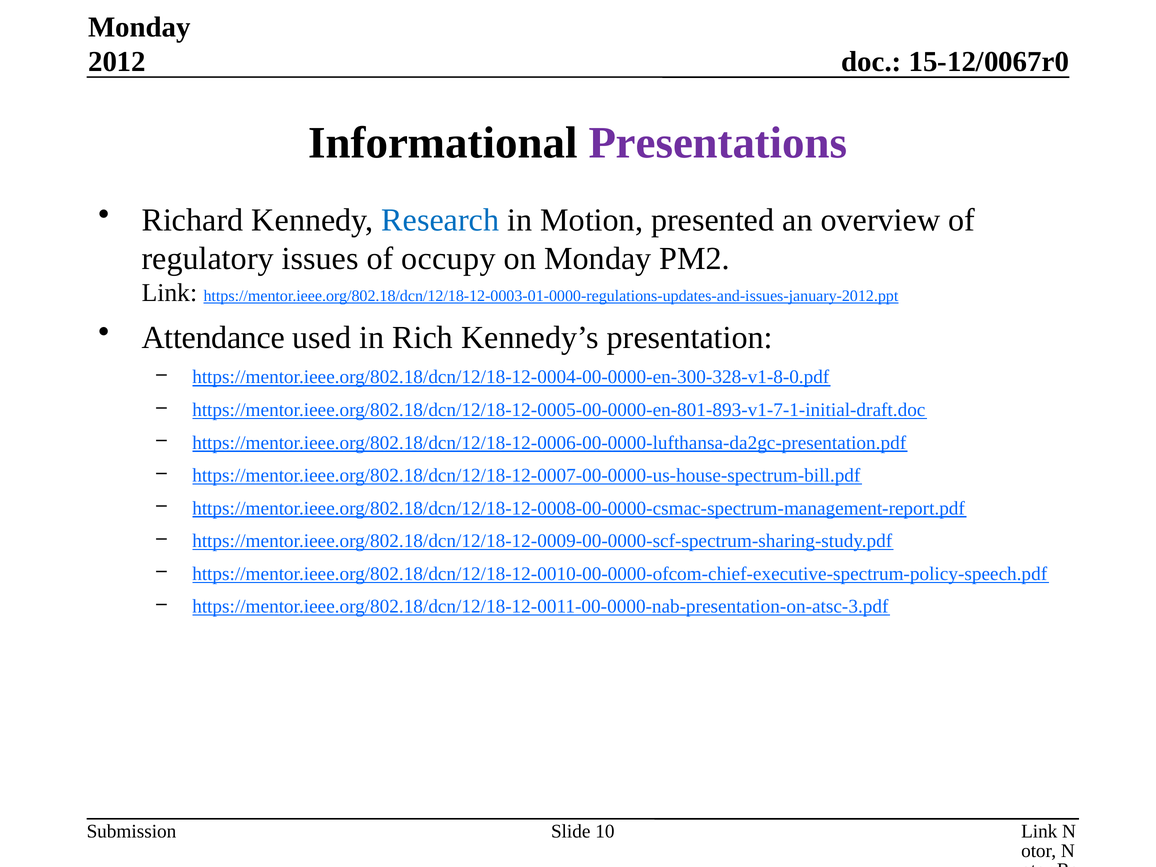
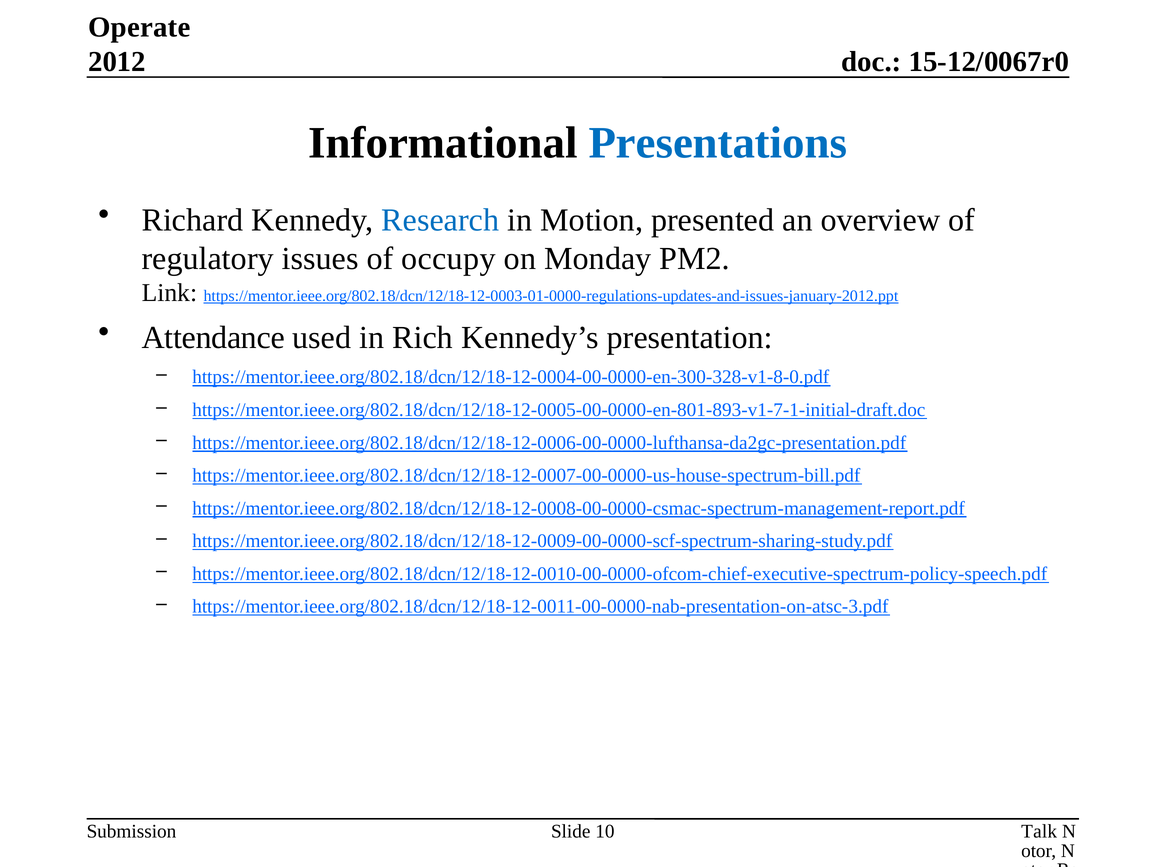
Monday at (139, 27): Monday -> Operate
Presentations colour: purple -> blue
Link at (1039, 832): Link -> Talk
